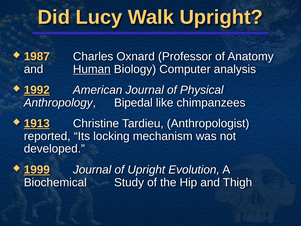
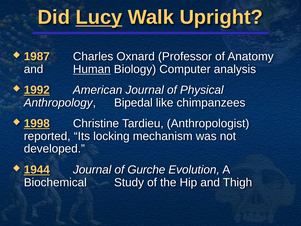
Lucy underline: none -> present
1913: 1913 -> 1998
1999: 1999 -> 1944
of Upright: Upright -> Gurche
